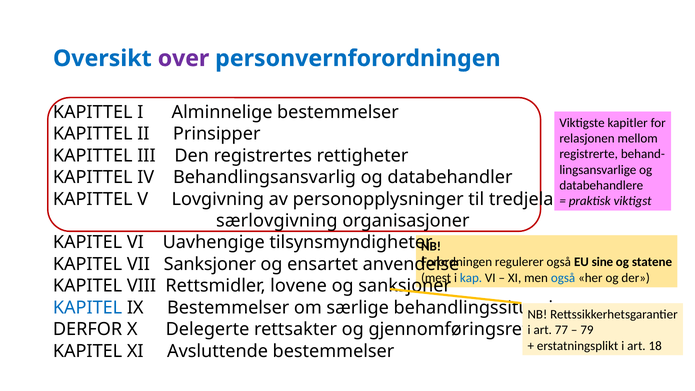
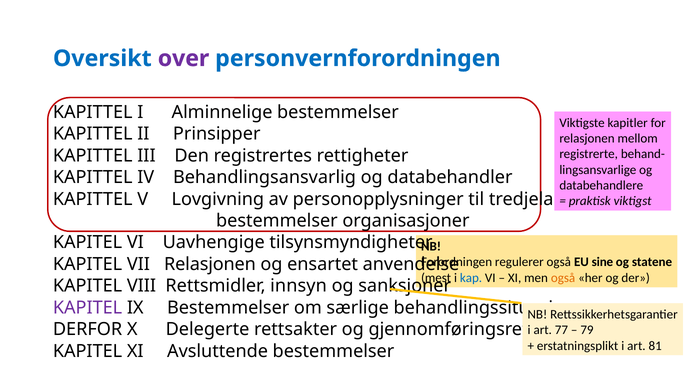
særlovgivning at (277, 221): særlovgivning -> bestemmelser
VII Sanksjoner: Sanksjoner -> Relasjonen
også at (563, 278) colour: blue -> orange
lovene: lovene -> innsyn
KAPITEL at (88, 308) colour: blue -> purple
18: 18 -> 81
